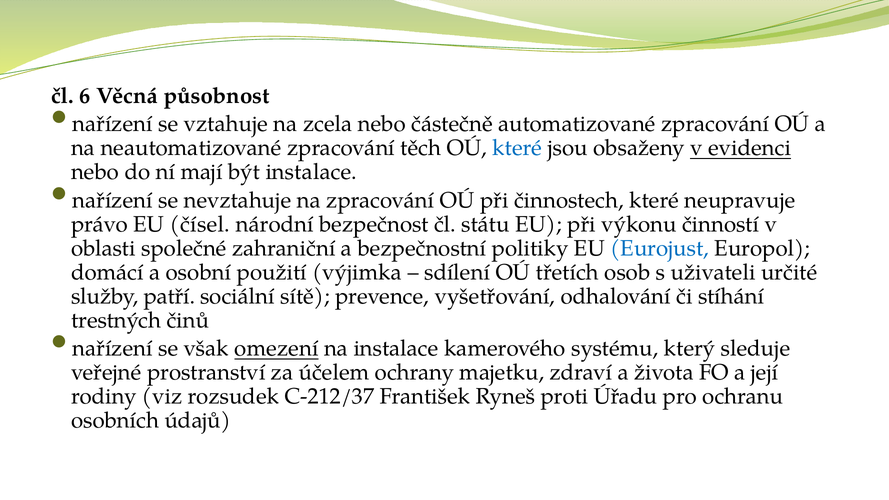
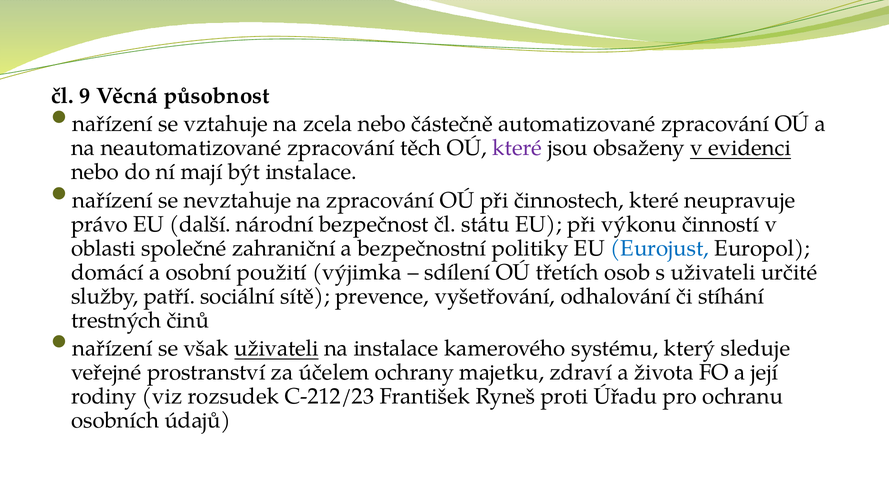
6: 6 -> 9
které at (517, 148) colour: blue -> purple
čísel: čísel -> další
však omezení: omezení -> uživateli
C-212/37: C-212/37 -> C-212/23
